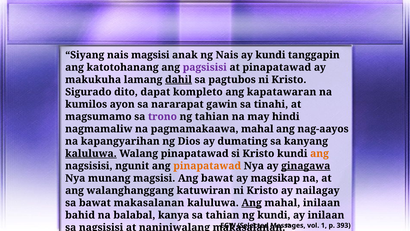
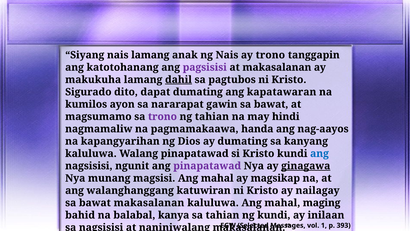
nais magsisi: magsisi -> lamang
ay kundi: kundi -> trono
at pinapatawad: pinapatawad -> makasalanan
dapat kompleto: kompleto -> dumating
gawin sa tinahi: tinahi -> bawat
pagmamakaawa mahal: mahal -> handa
kaluluwa at (91, 153) underline: present -> none
ang at (320, 153) colour: orange -> blue
pinapatawad at (207, 166) colour: orange -> purple
magsisi Ang bawat: bawat -> mahal
Ang at (252, 203) underline: present -> none
mahal inilaan: inilaan -> maging
